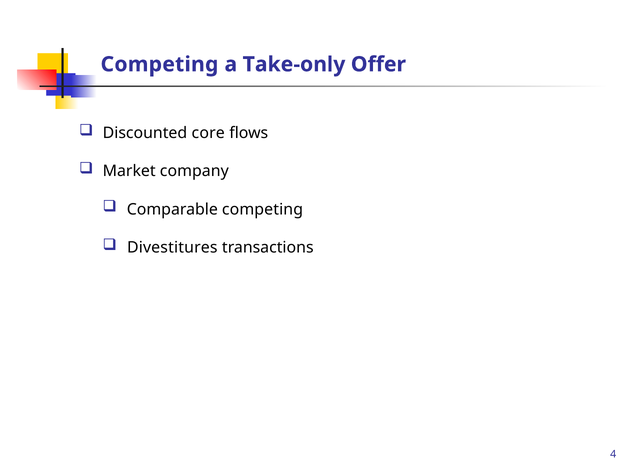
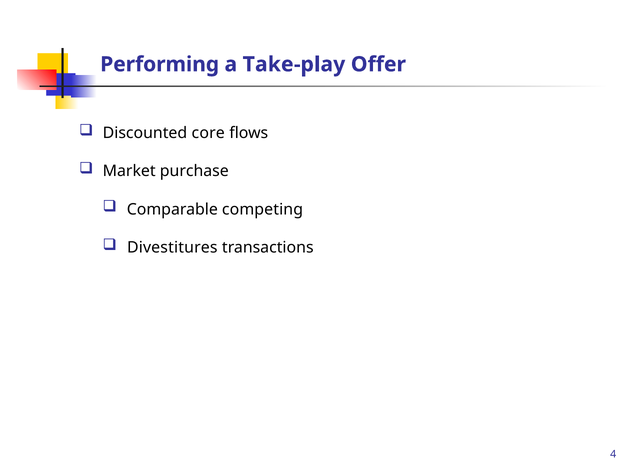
Competing at (159, 64): Competing -> Performing
Take-only: Take-only -> Take-play
company: company -> purchase
